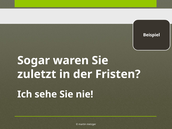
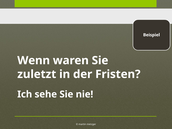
Sogar: Sogar -> Wenn
